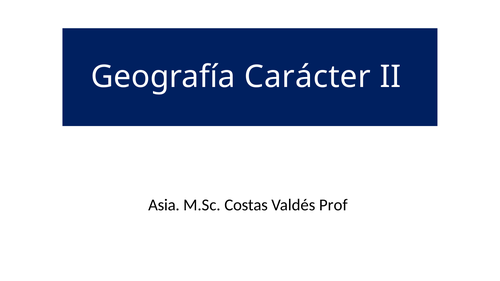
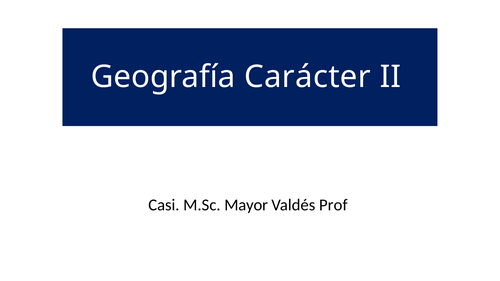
Asia: Asia -> Casi
Costas: Costas -> Mayor
